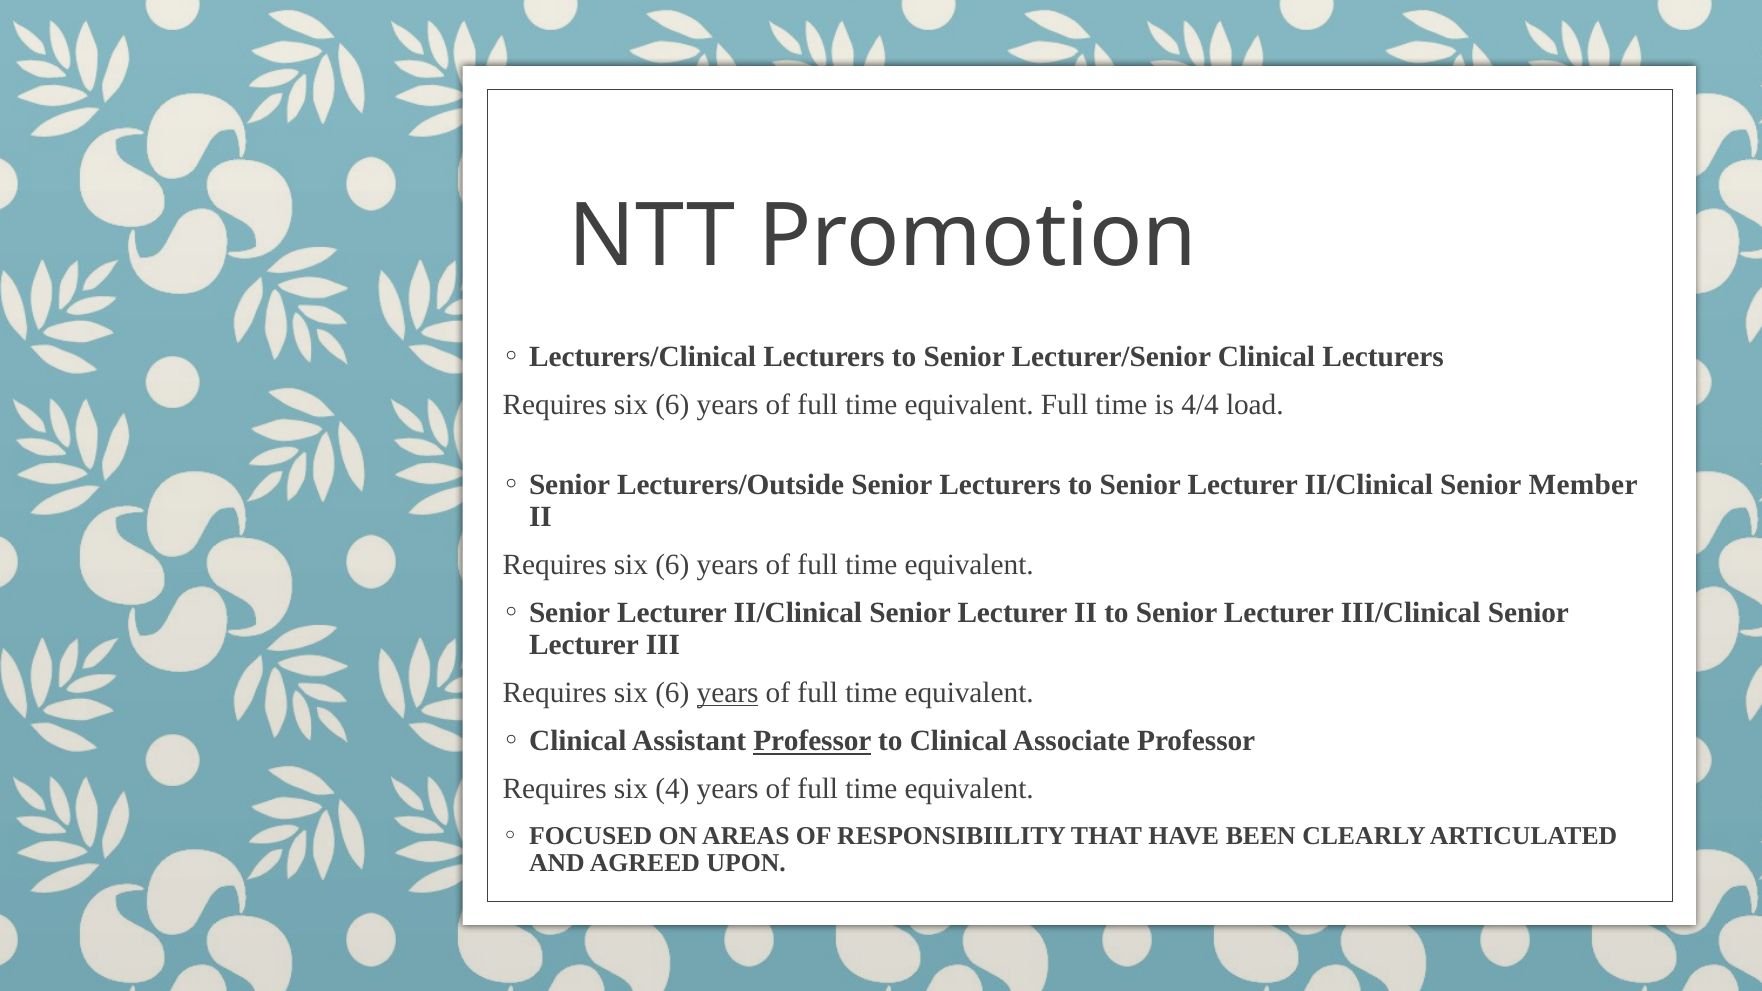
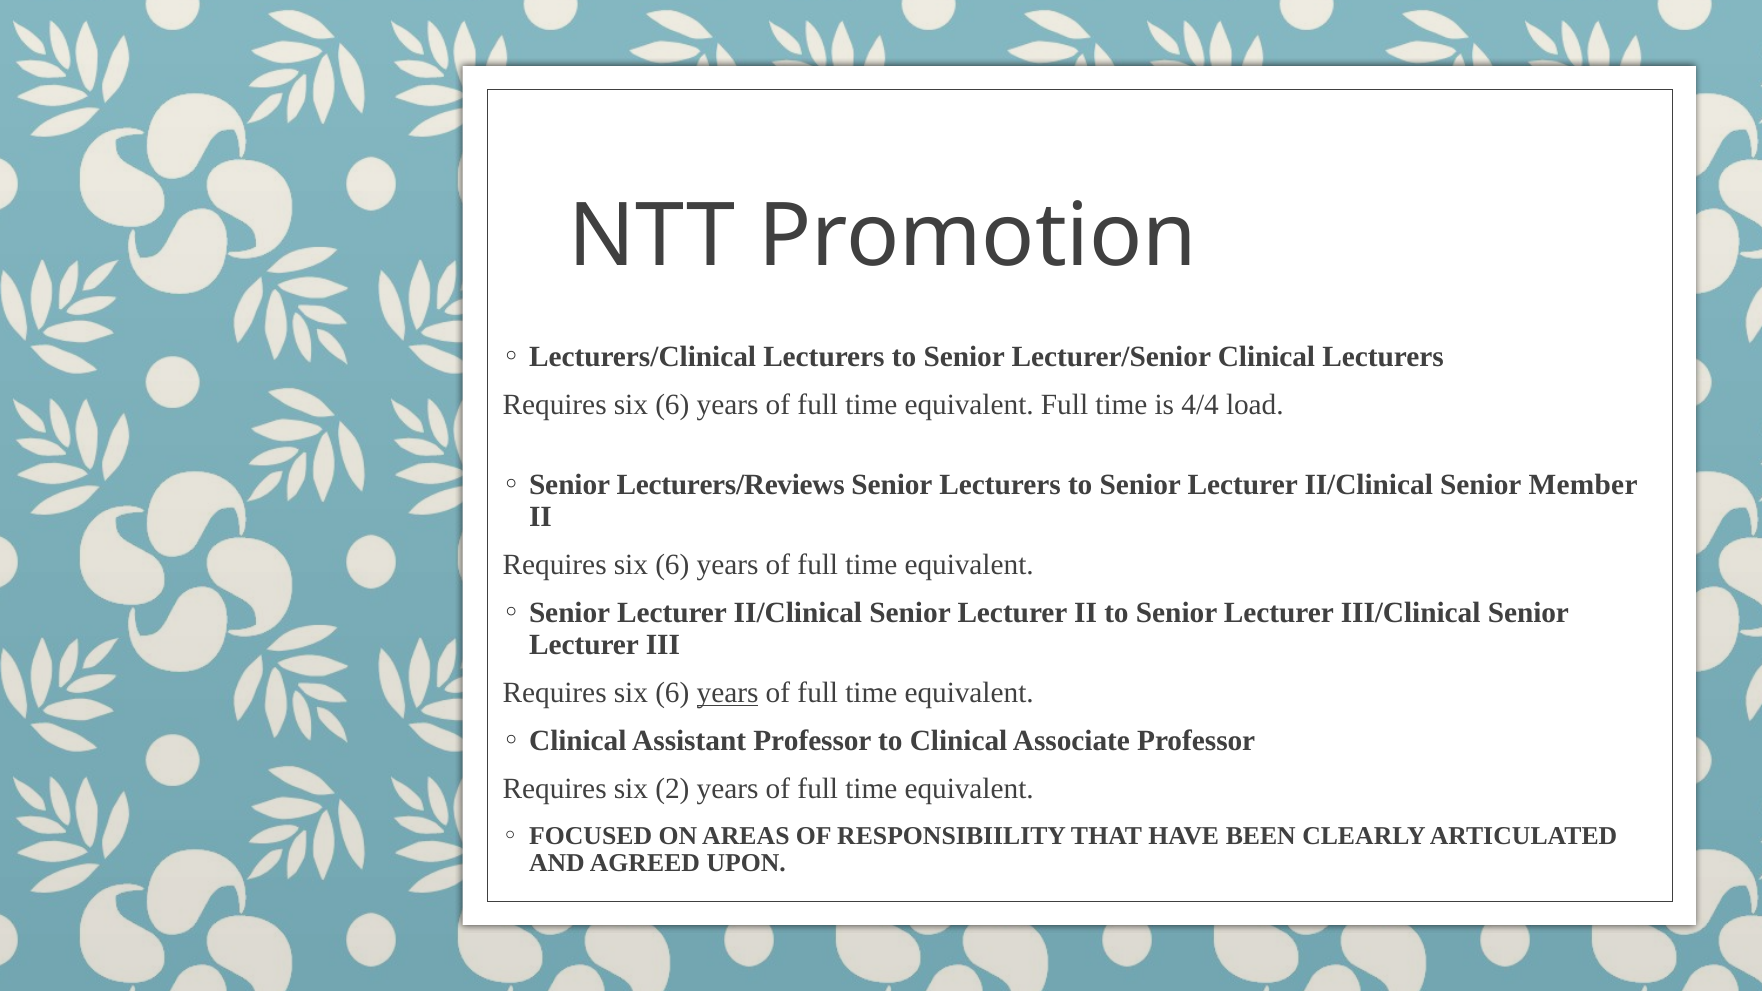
Lecturers/Outside: Lecturers/Outside -> Lecturers/Reviews
Professor at (812, 741) underline: present -> none
4: 4 -> 2
